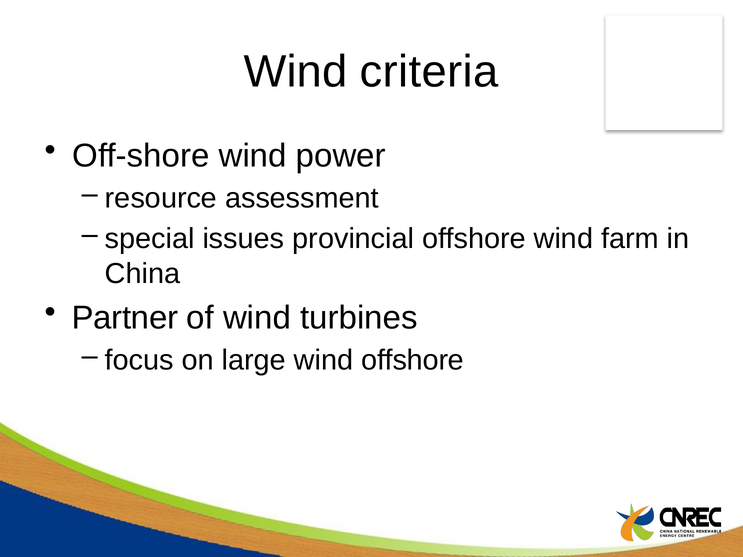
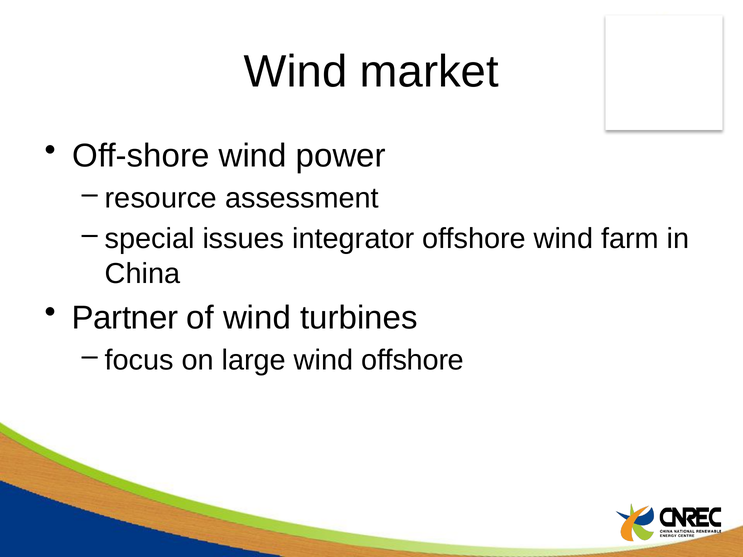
criteria: criteria -> market
provincial: provincial -> integrator
